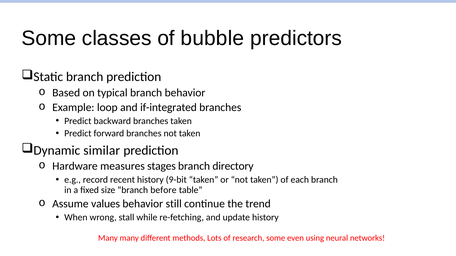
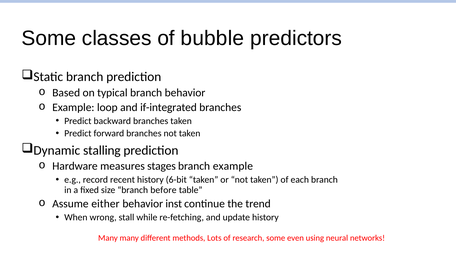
similar: similar -> stalling
branch directory: directory -> example
9-bit: 9-bit -> 6-bit
values: values -> either
still: still -> inst
